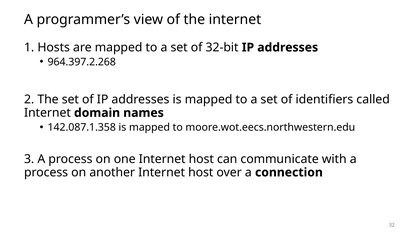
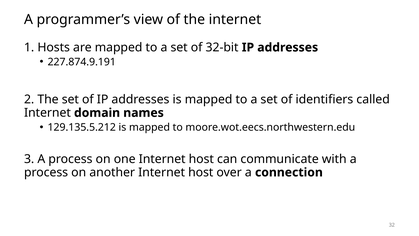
964.397.2.268: 964.397.2.268 -> 227.874.9.191
142.087.1.358: 142.087.1.358 -> 129.135.5.212
